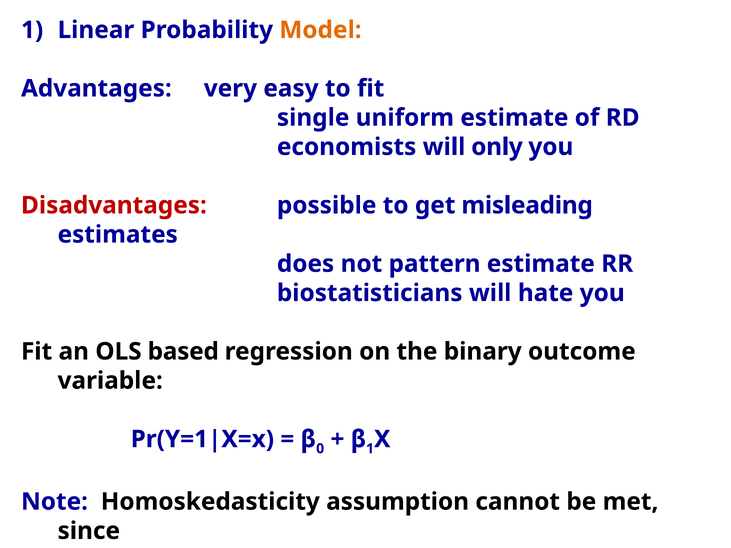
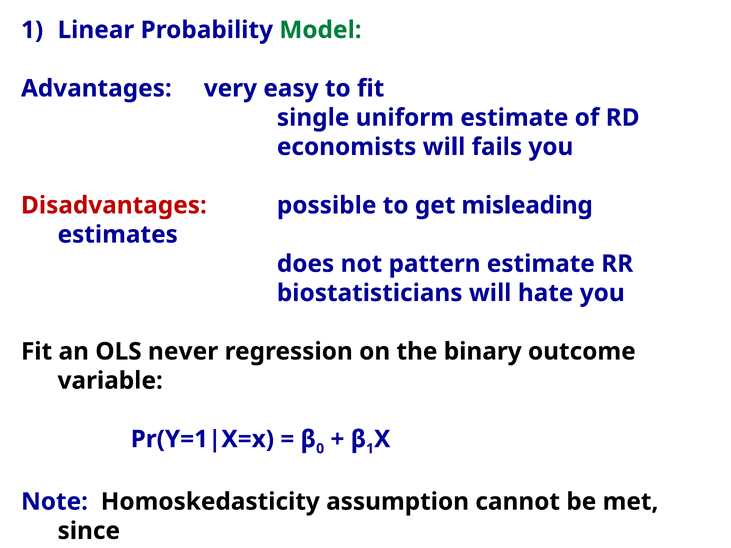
Model colour: orange -> green
only: only -> fails
based: based -> never
